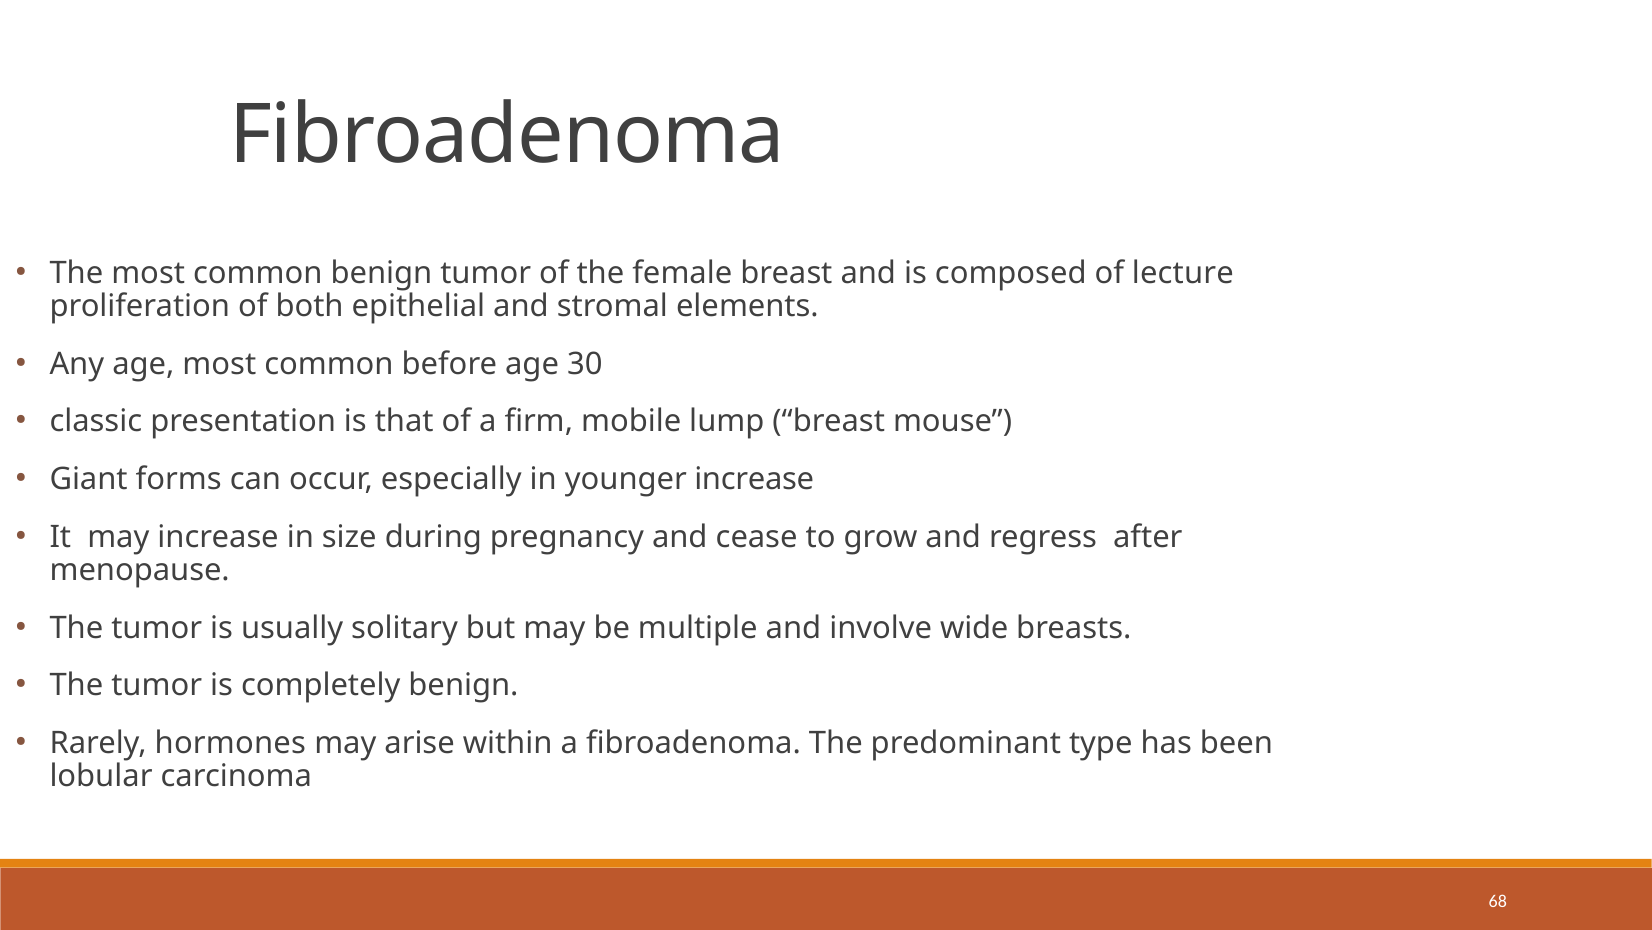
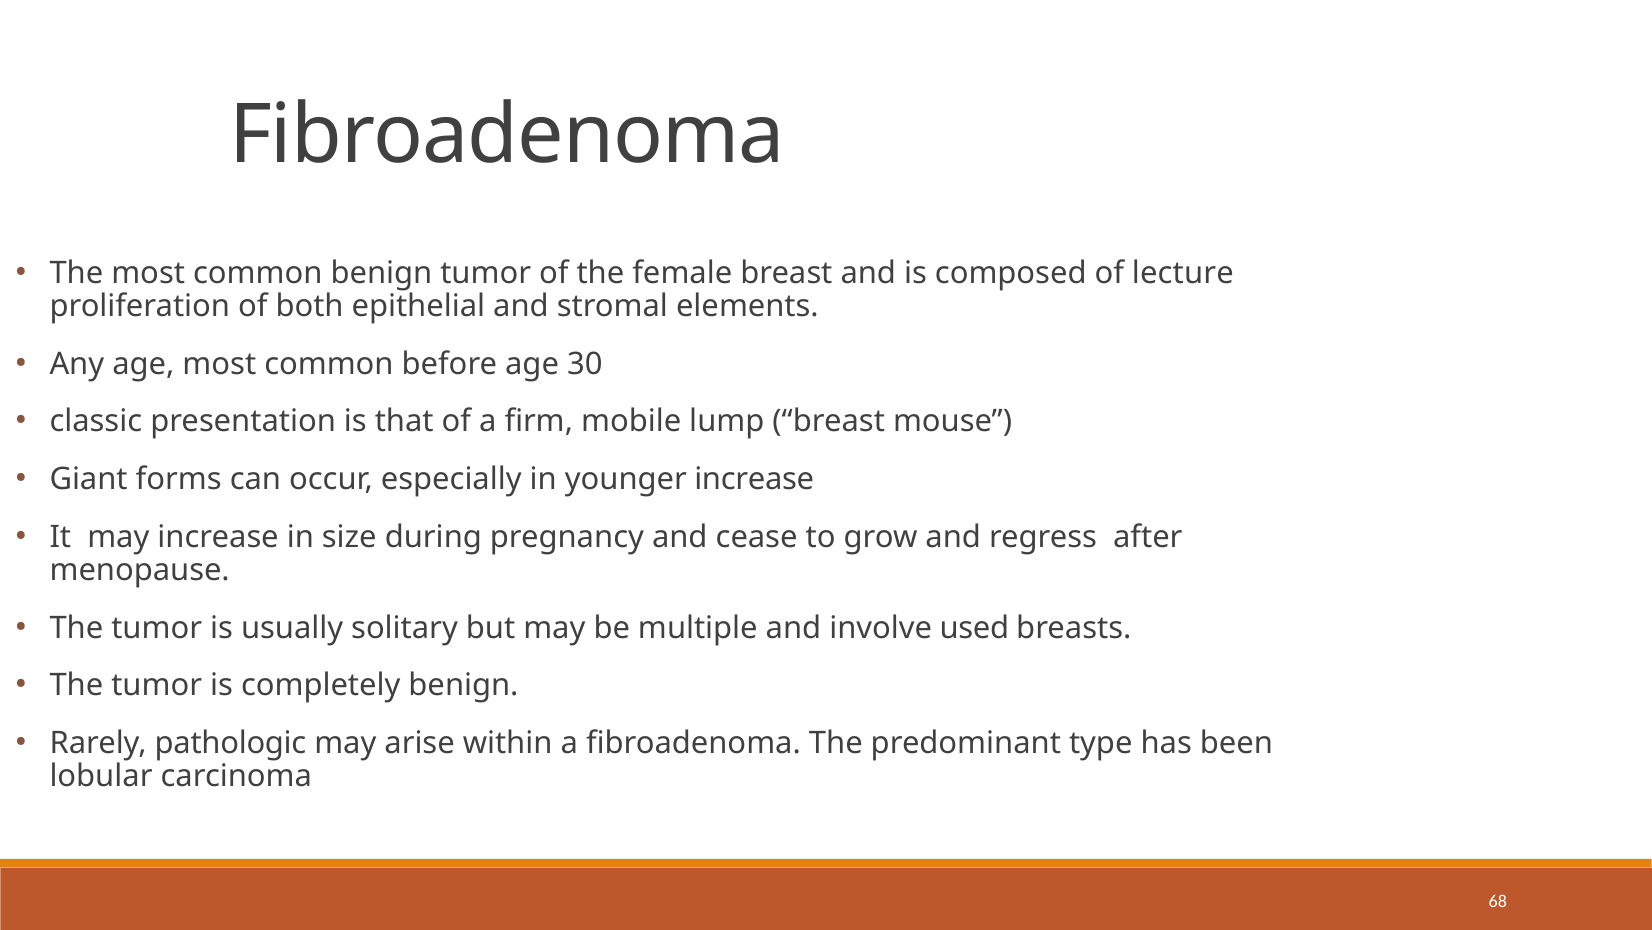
wide: wide -> used
hormones: hormones -> pathologic
